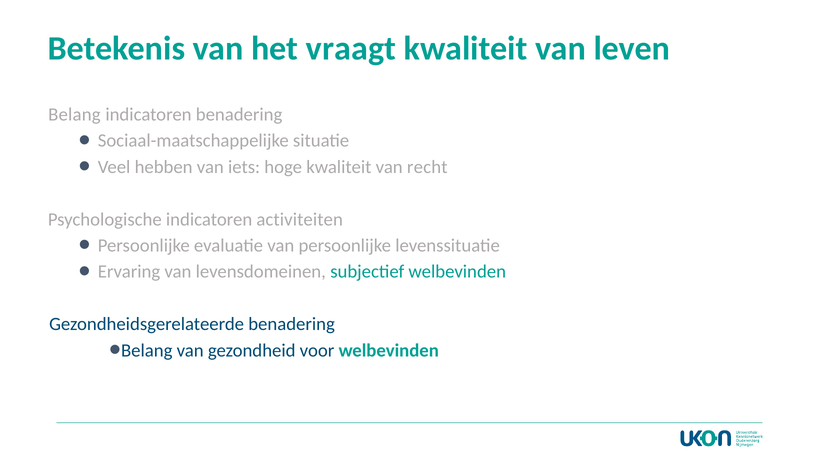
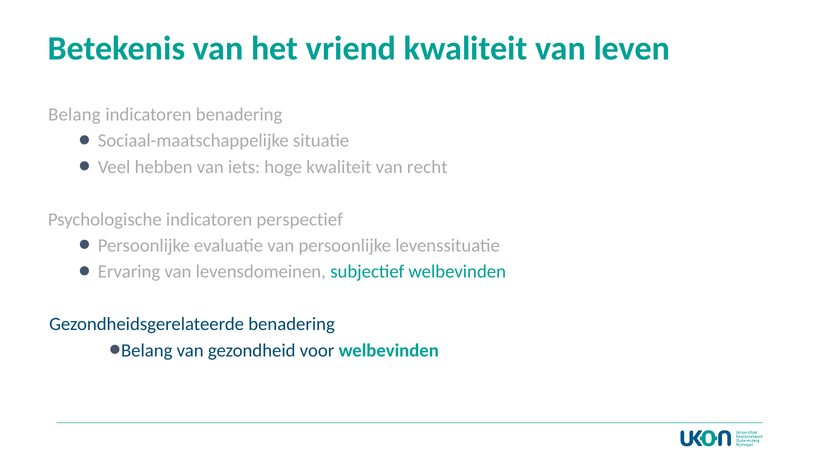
vraagt: vraagt -> vriend
activiteiten: activiteiten -> perspectief
